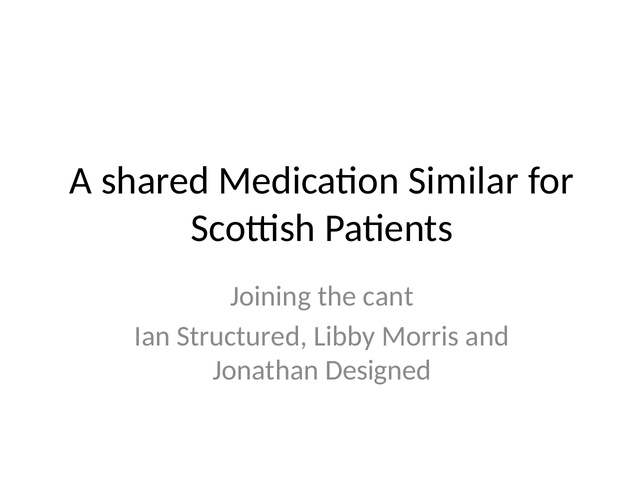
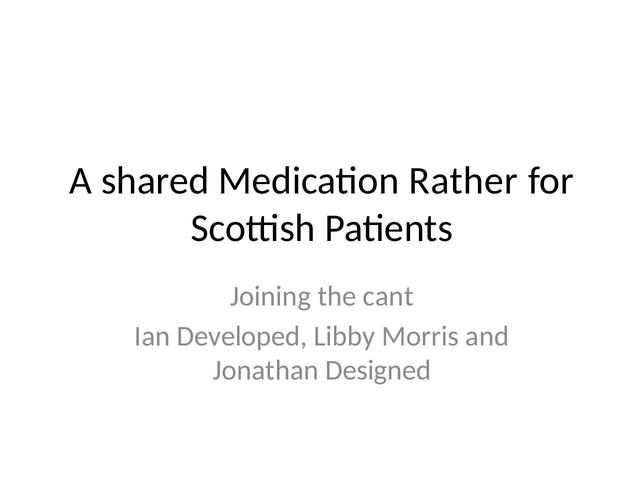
Similar: Similar -> Rather
Structured: Structured -> Developed
